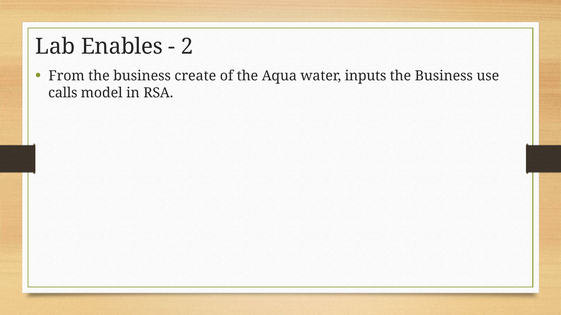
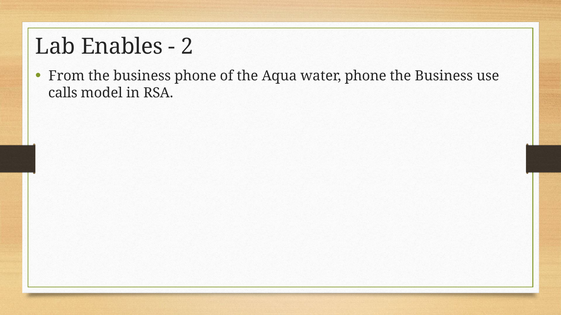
business create: create -> phone
water inputs: inputs -> phone
